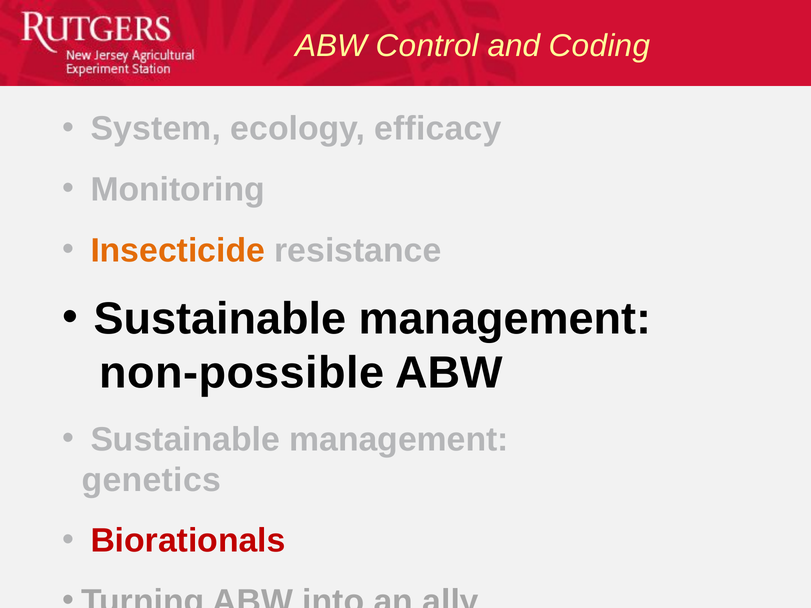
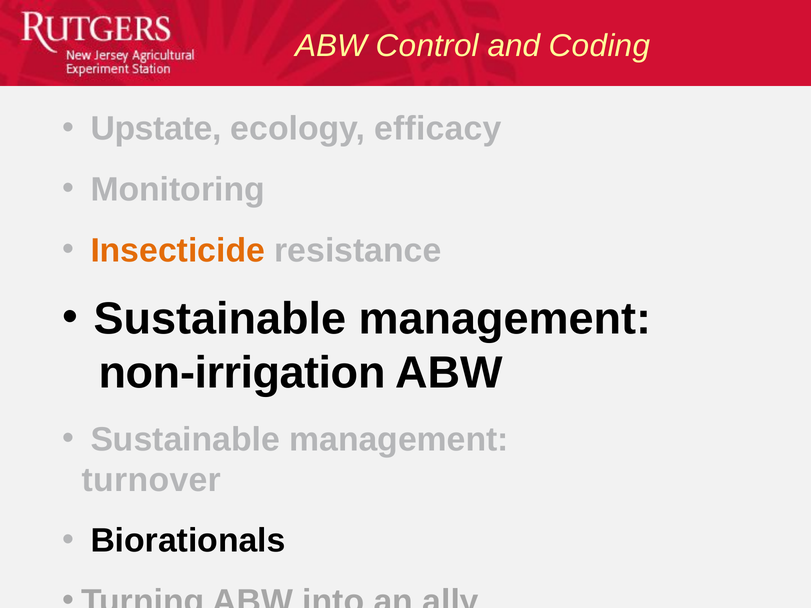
System: System -> Upstate
non-possible: non-possible -> non-irrigation
genetics: genetics -> turnover
Biorationals colour: red -> black
